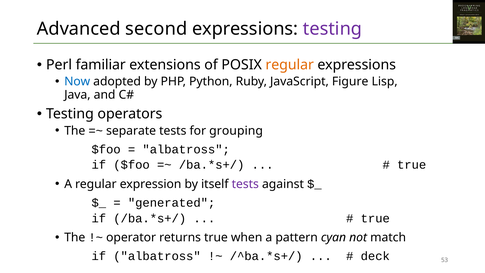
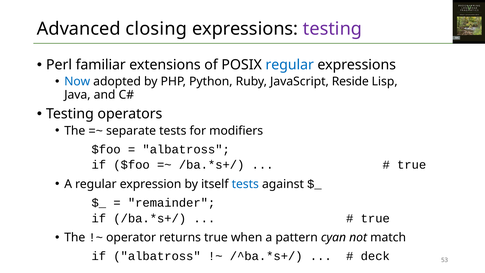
second: second -> closing
regular at (290, 65) colour: orange -> blue
Figure: Figure -> Reside
grouping: grouping -> modifiers
tests at (245, 184) colour: purple -> blue
generated: generated -> remainder
